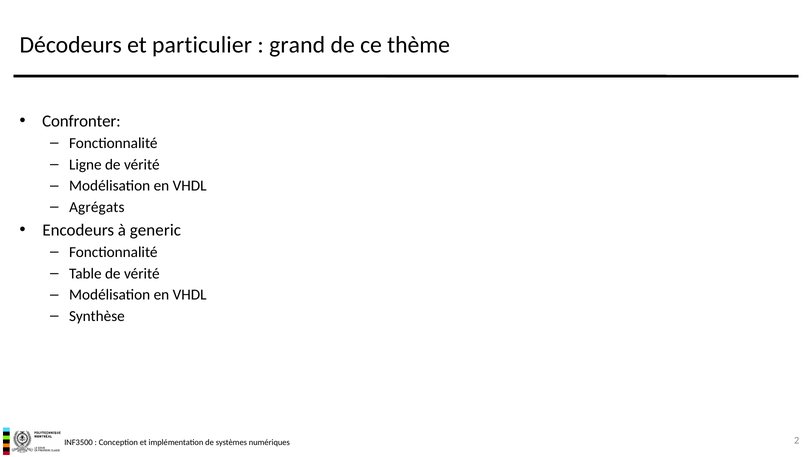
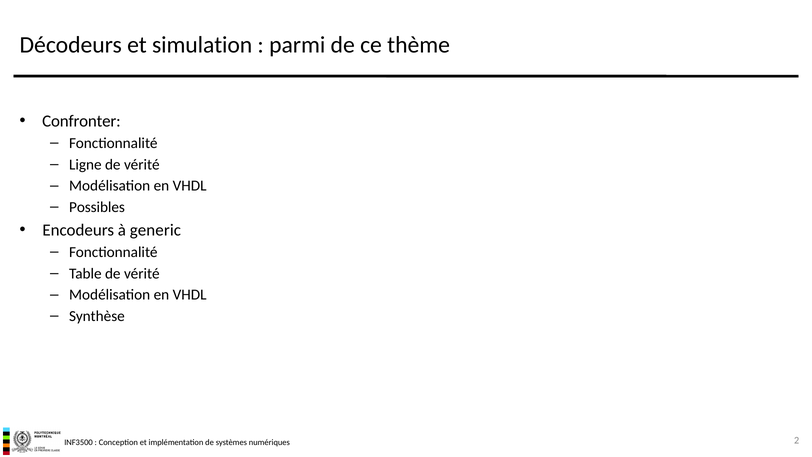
particulier: particulier -> simulation
grand: grand -> parmi
Agrégats: Agrégats -> Possibles
